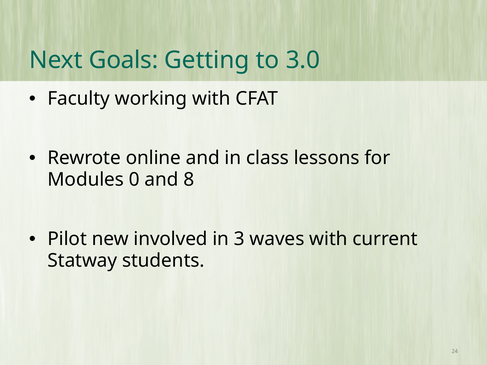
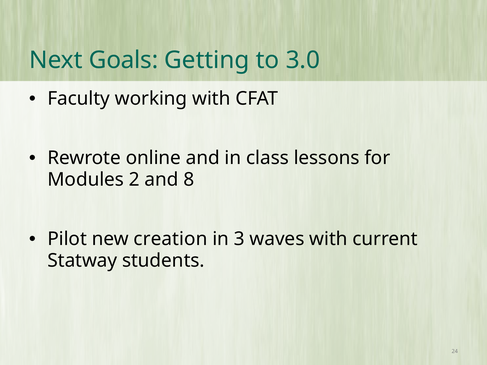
0: 0 -> 2
involved: involved -> creation
